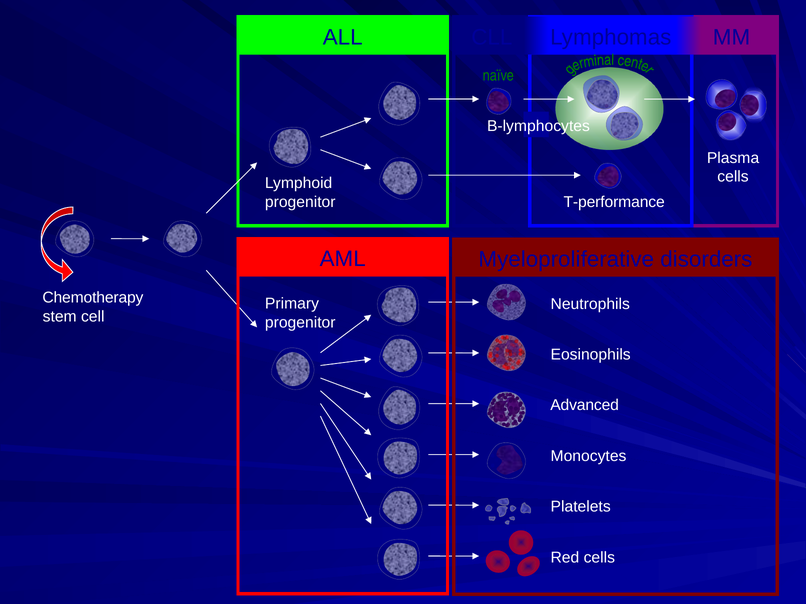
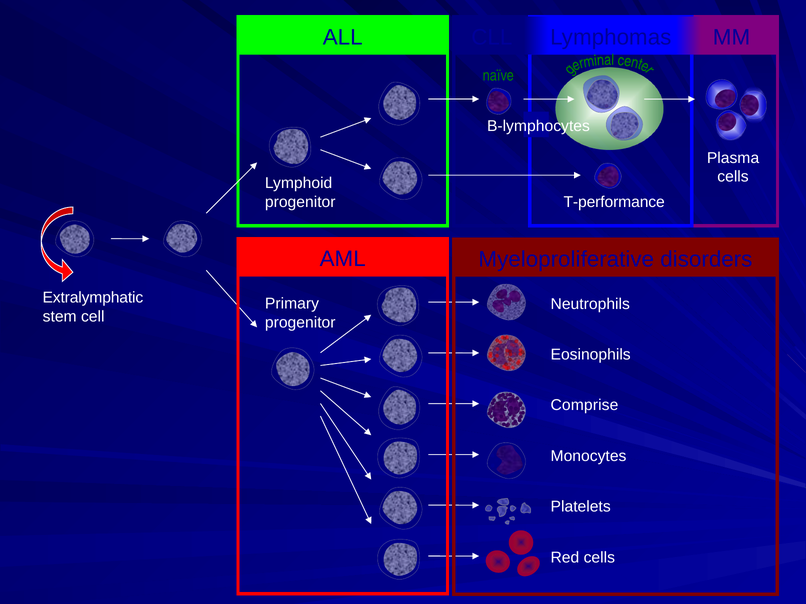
Chemotherapy: Chemotherapy -> Extralymphatic
Advanced: Advanced -> Comprise
